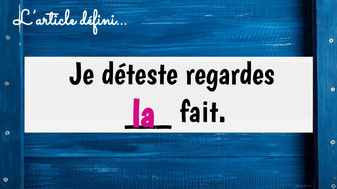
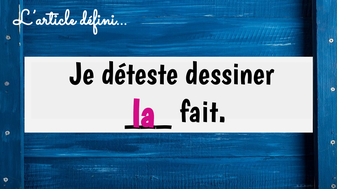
regardes: regardes -> dessiner
